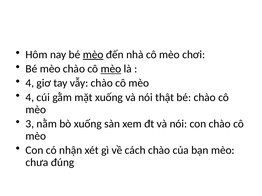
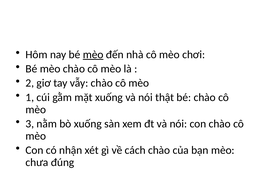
mèo at (111, 69) underline: present -> none
4 at (30, 83): 4 -> 2
4 at (30, 98): 4 -> 1
